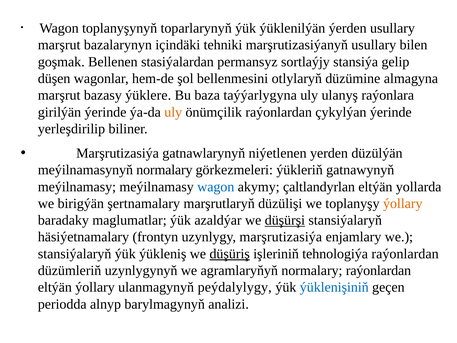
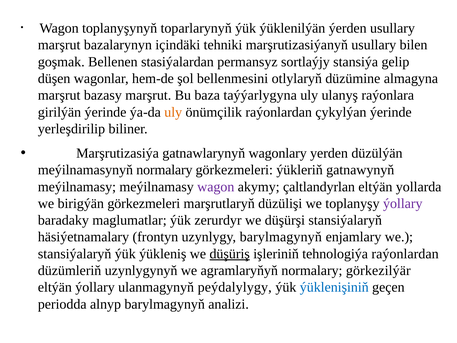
bazasy ýüklere: ýüklere -> marşrut
niýetlenen: niýetlenen -> wagonlary
wagon at (216, 187) colour: blue -> purple
birigýän şertnamalary: şertnamalary -> görkezmeleri
ýollary at (403, 203) colour: orange -> purple
azaldýar: azaldýar -> zerurdyr
düşürşi underline: present -> none
uzynlygy marşrutizasiýa: marşrutizasiýa -> barylmagynyň
normalary raýonlardan: raýonlardan -> görkezilýär
